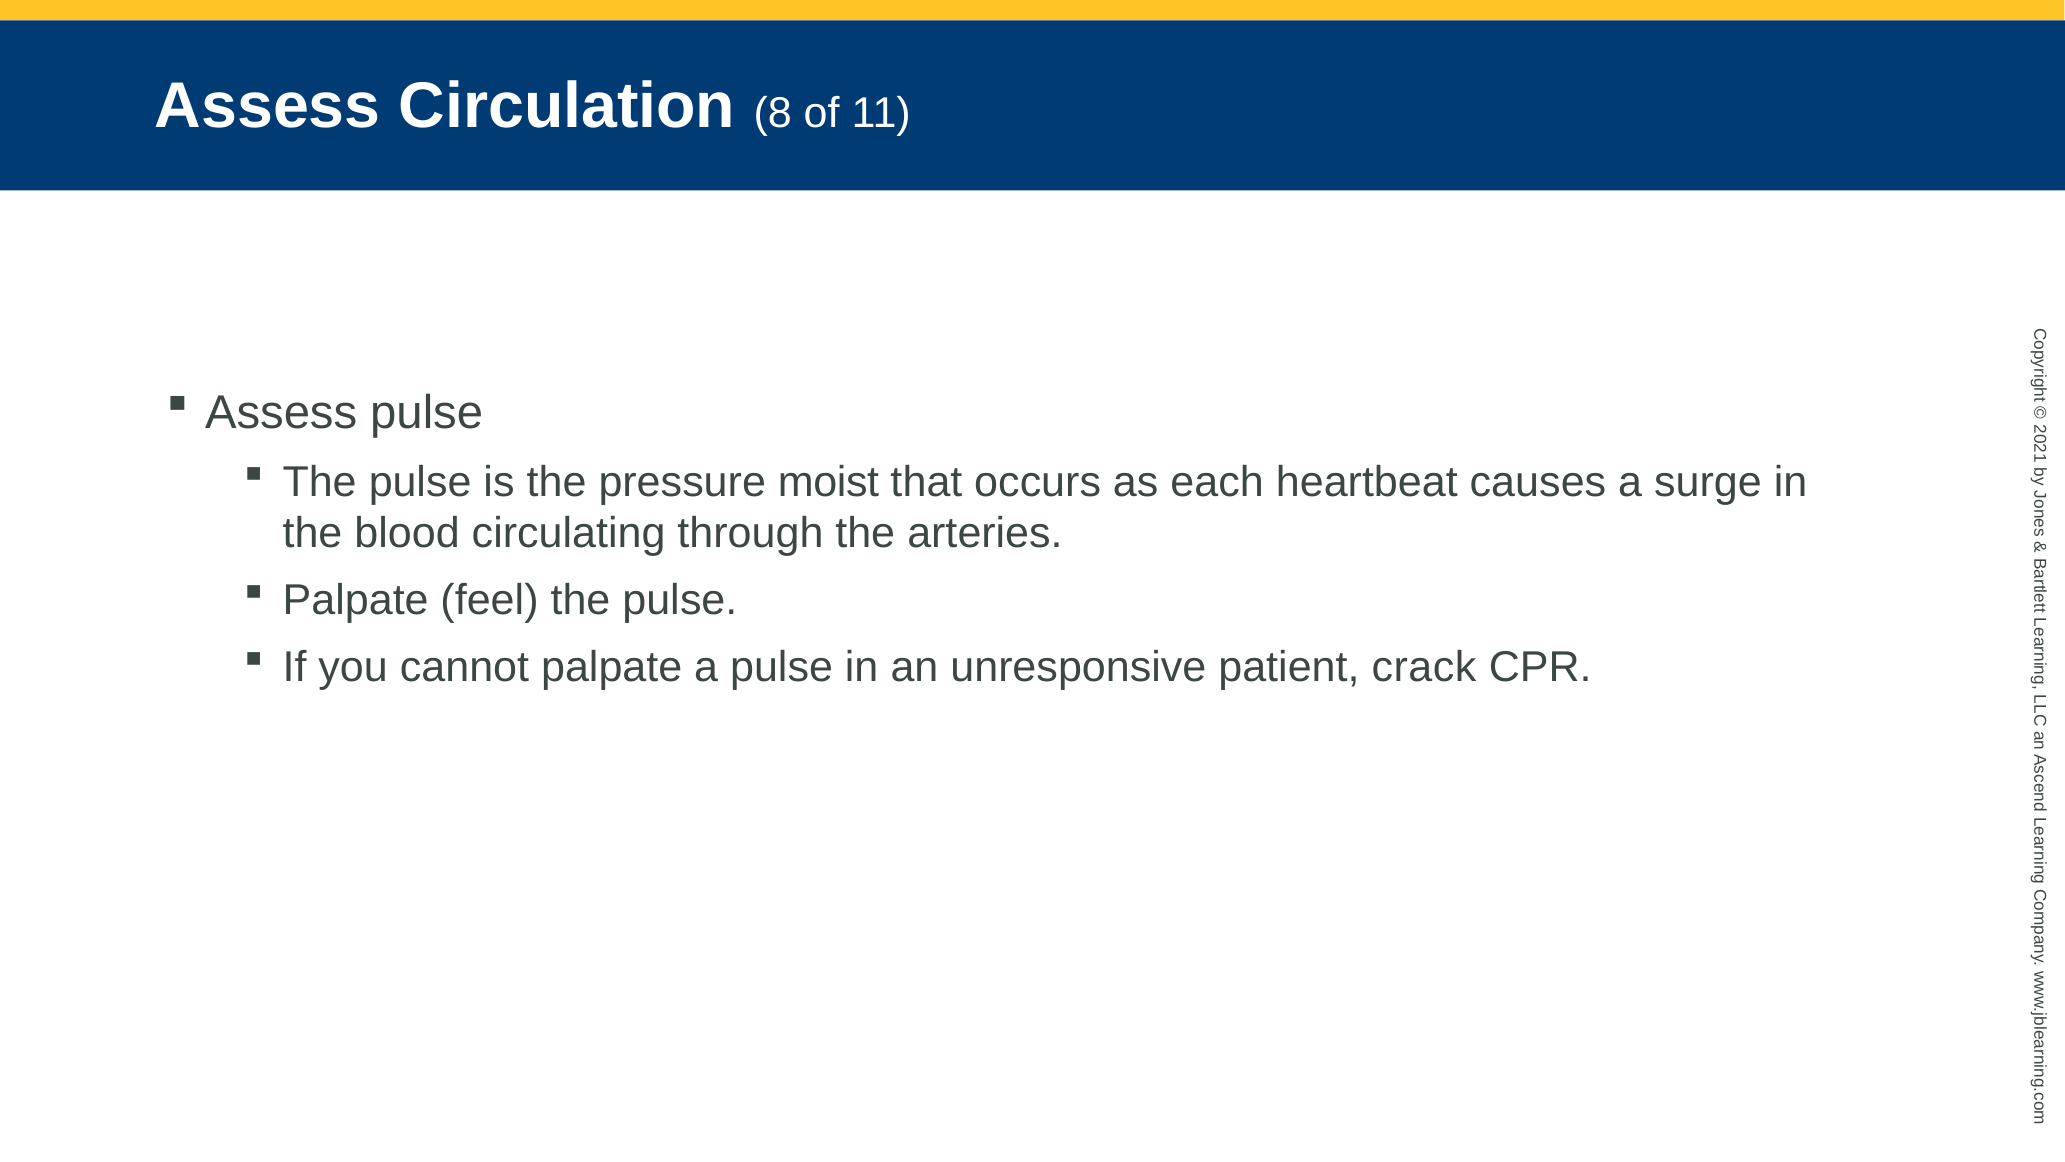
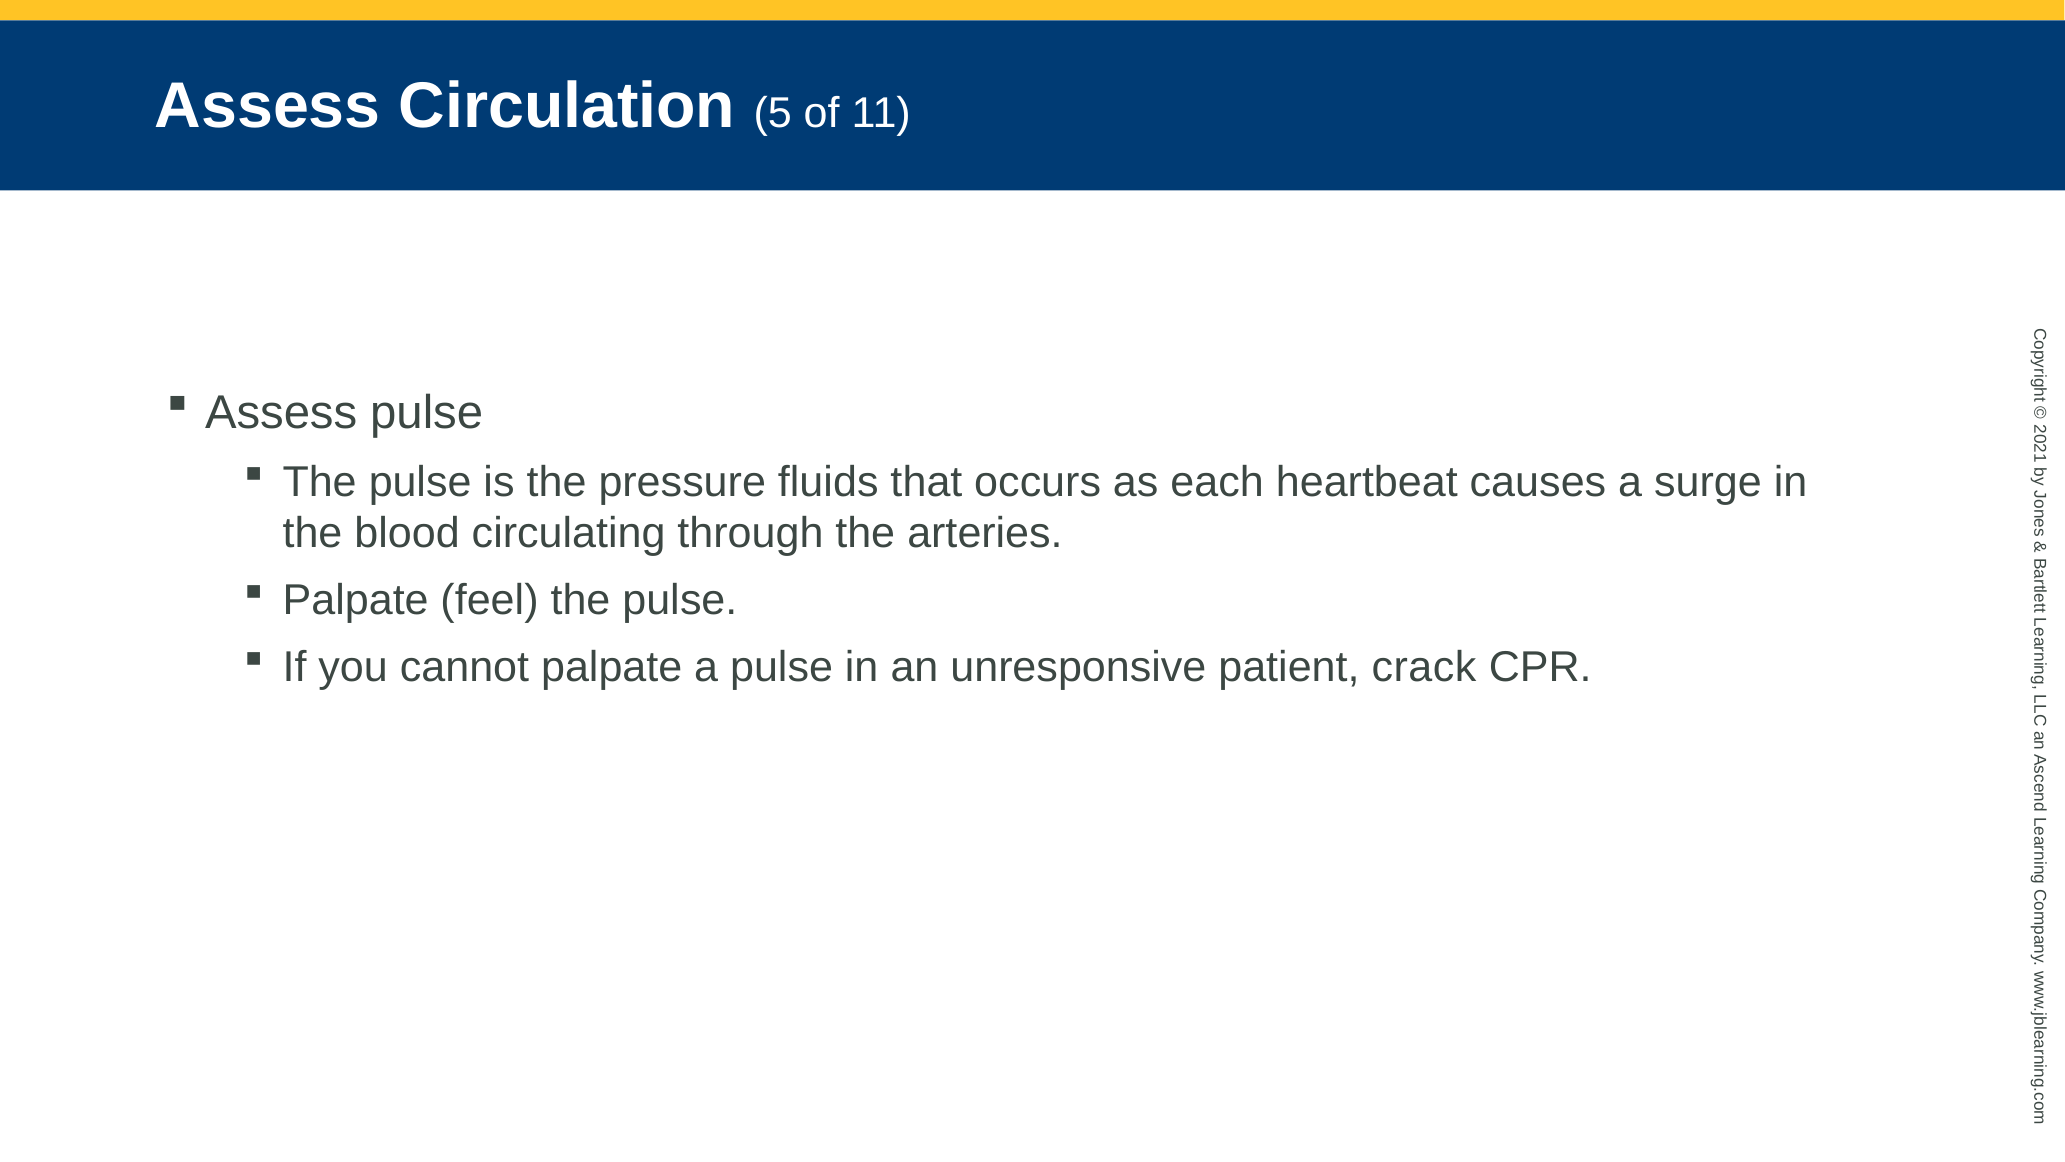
8: 8 -> 5
moist: moist -> fluids
